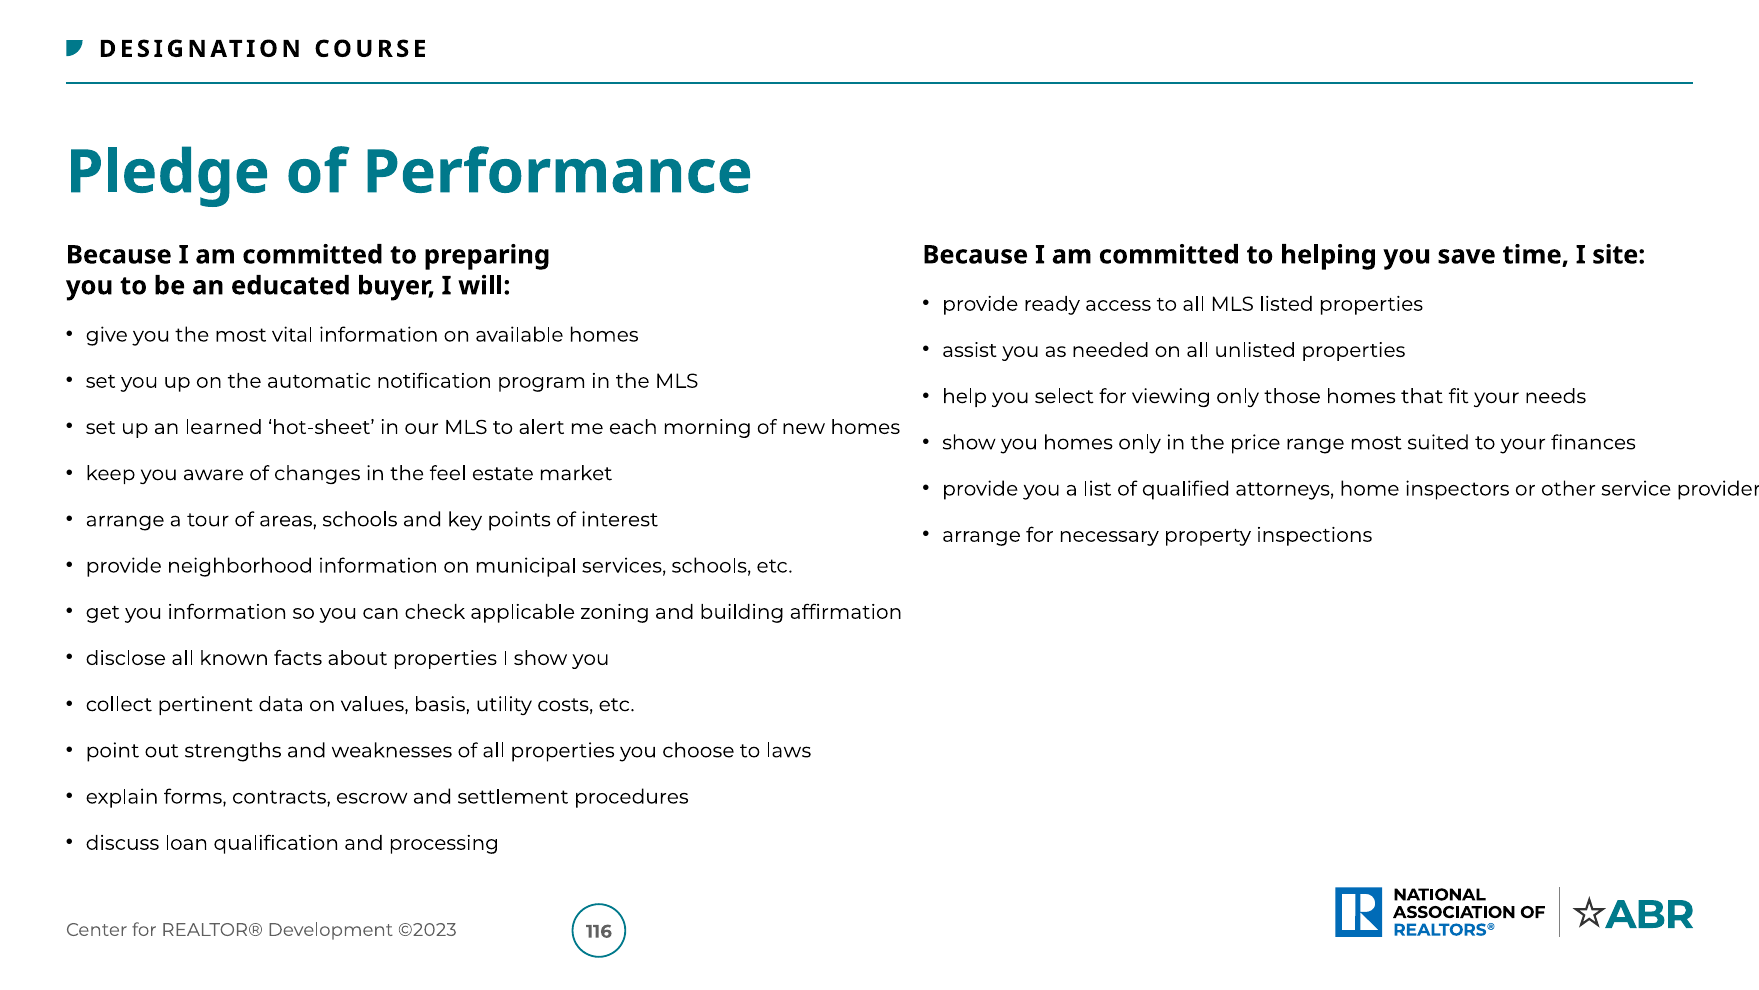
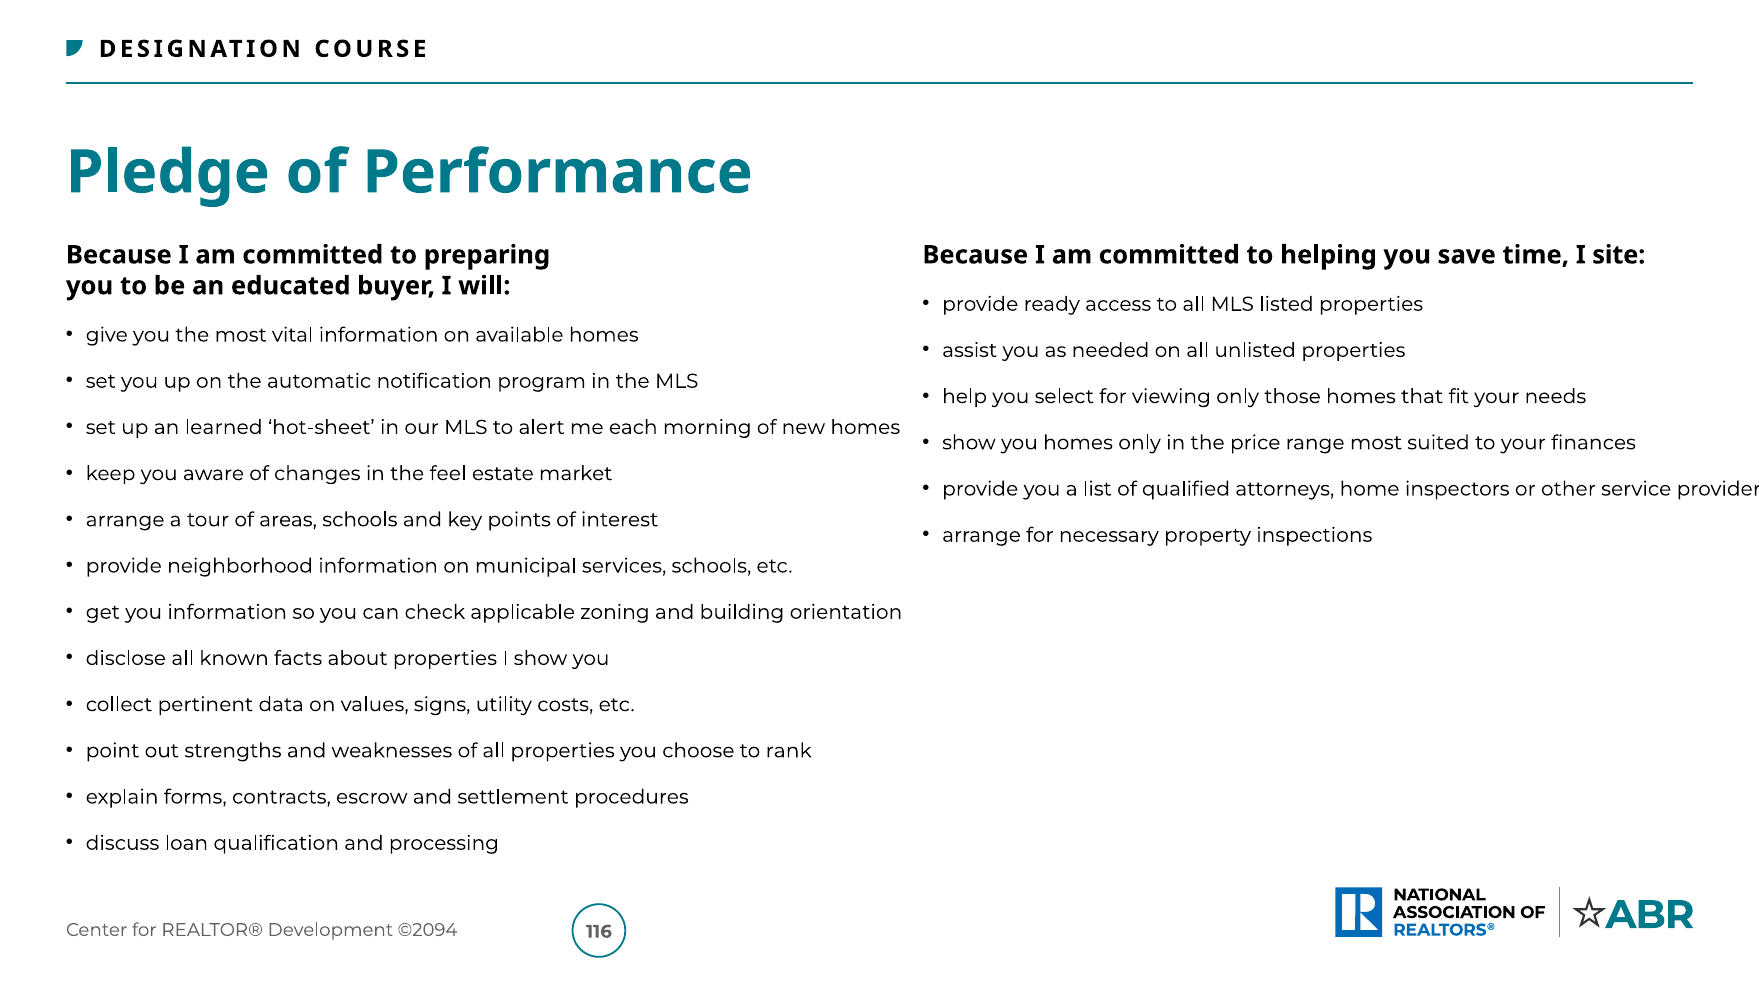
affirmation: affirmation -> orientation
basis: basis -> signs
laws: laws -> rank
©2023: ©2023 -> ©2094
